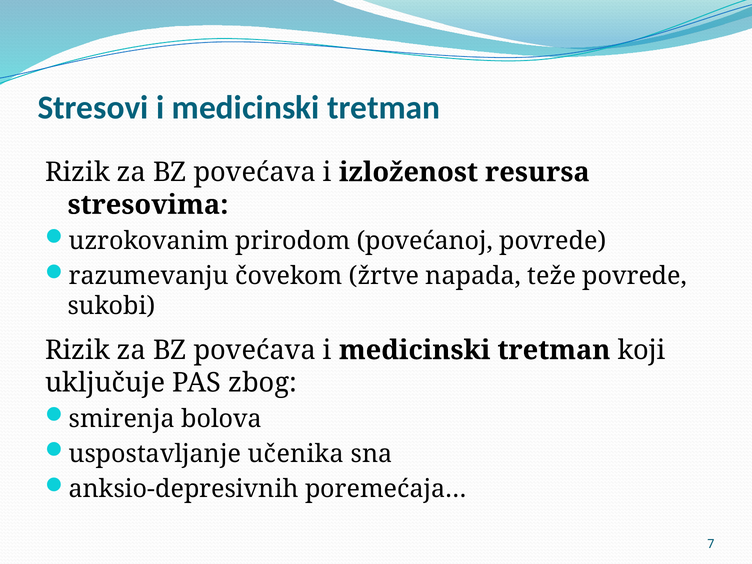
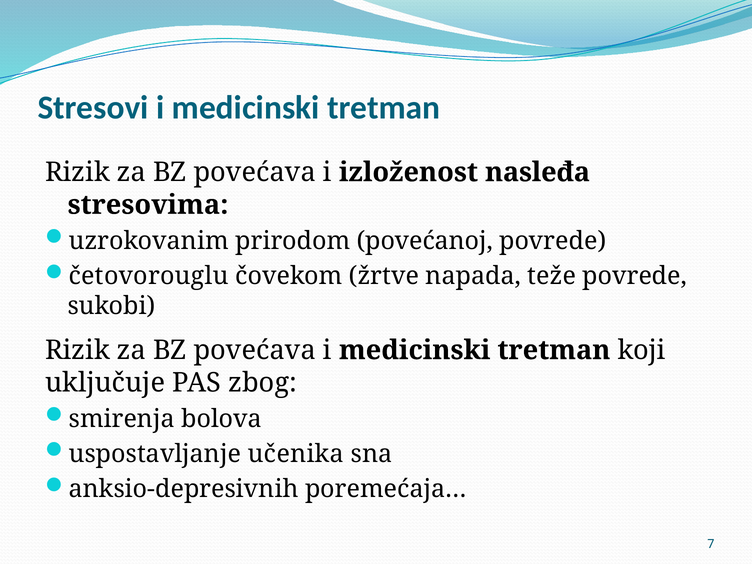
resursa: resursa -> nasleđa
razumevanju: razumevanju -> četovorouglu
